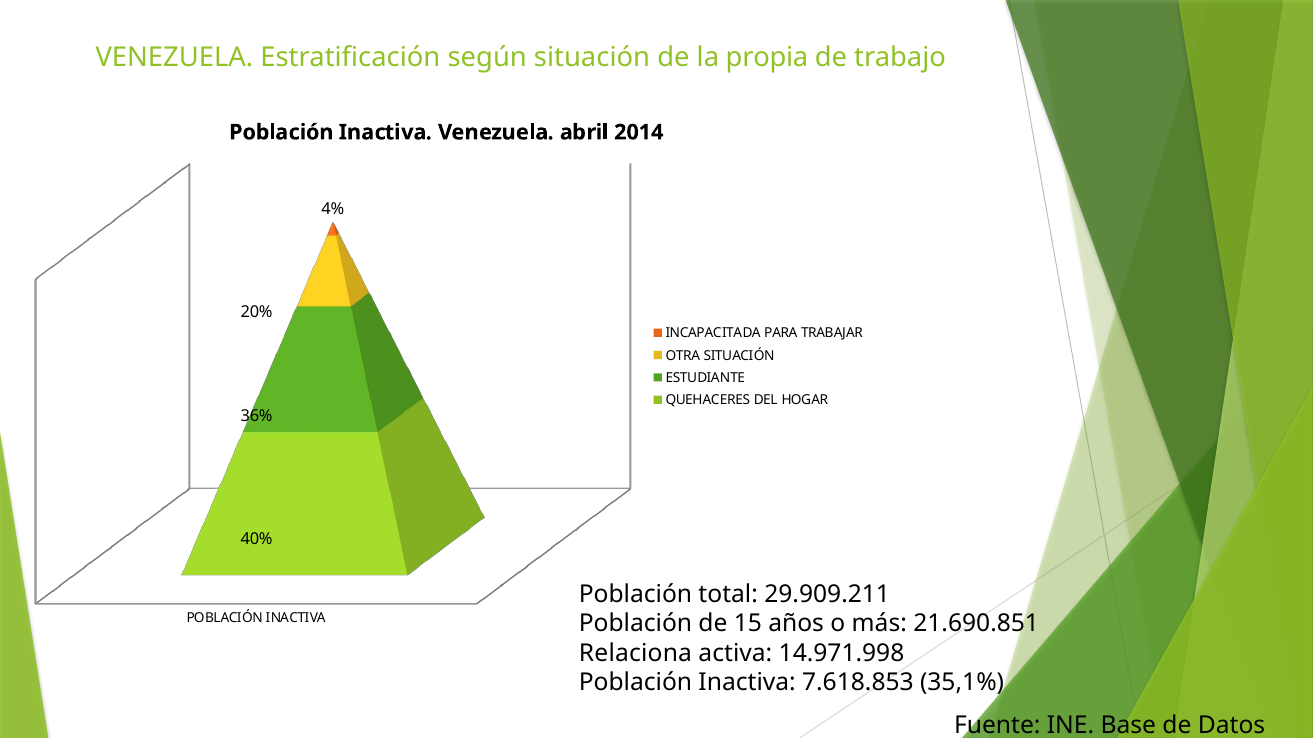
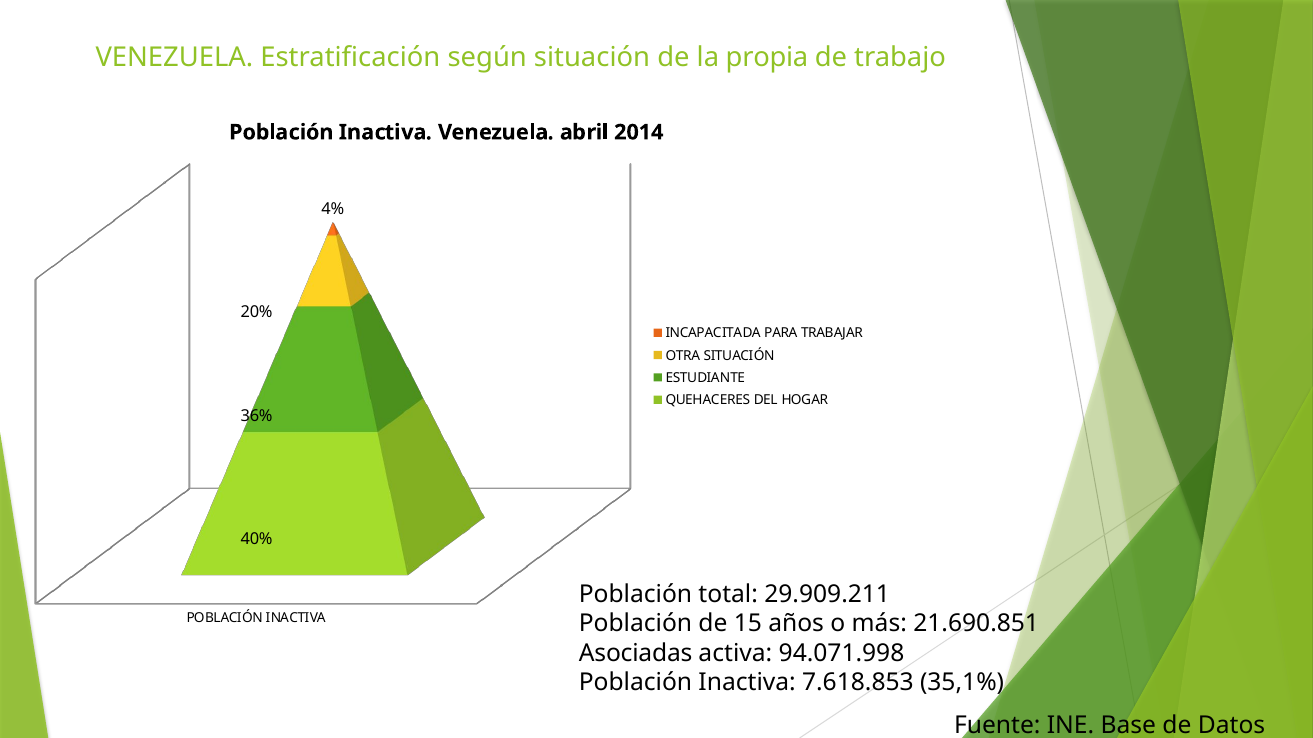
Relaciona: Relaciona -> Asociadas
14.971.998: 14.971.998 -> 94.071.998
